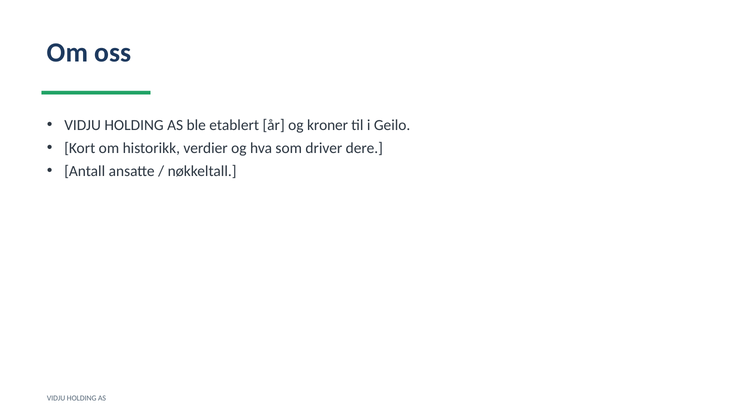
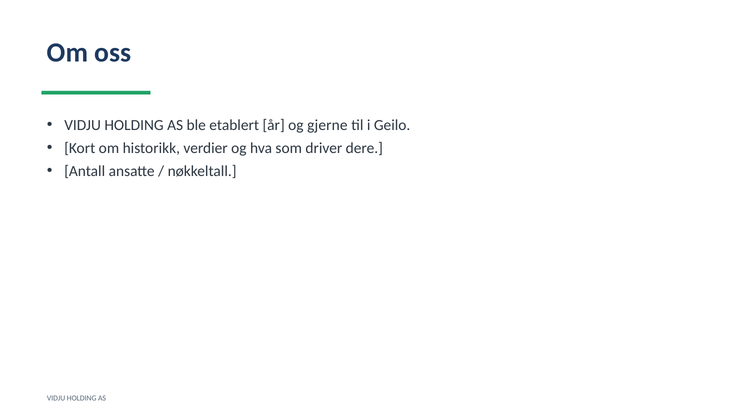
kroner: kroner -> gjerne
